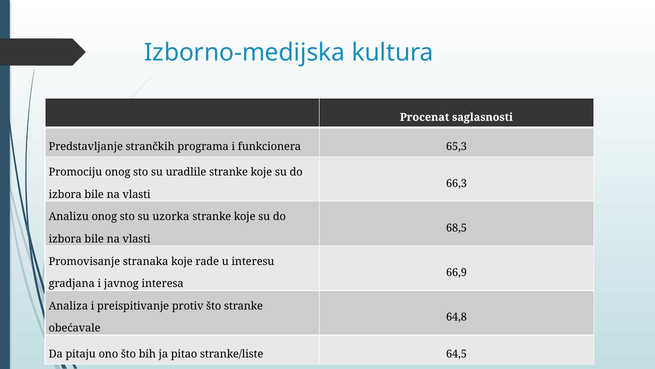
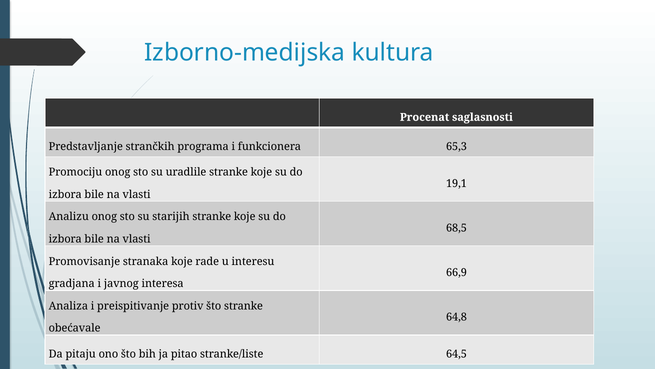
66,3: 66,3 -> 19,1
uzorka: uzorka -> starijih
